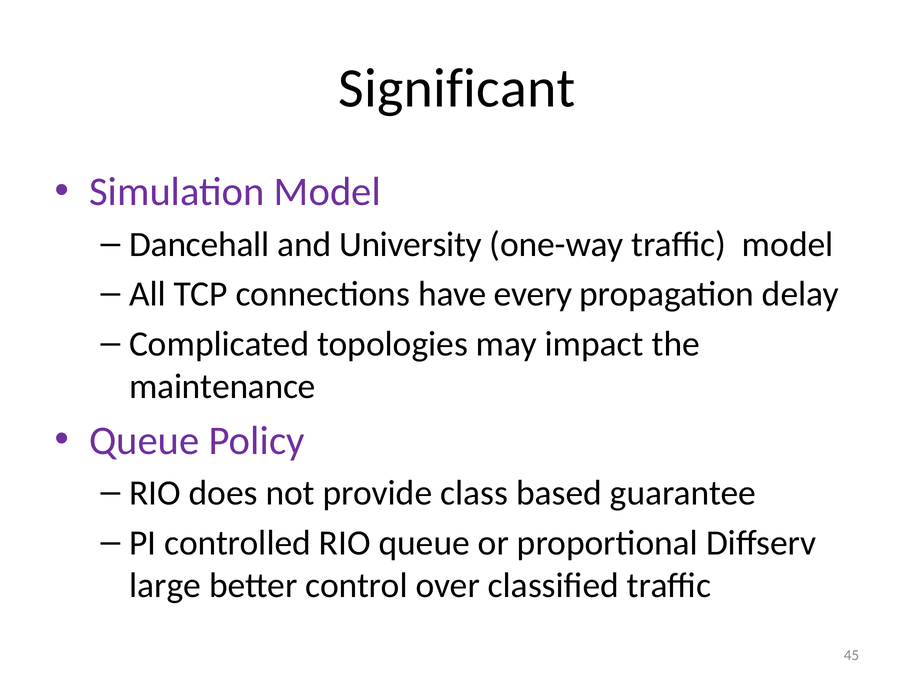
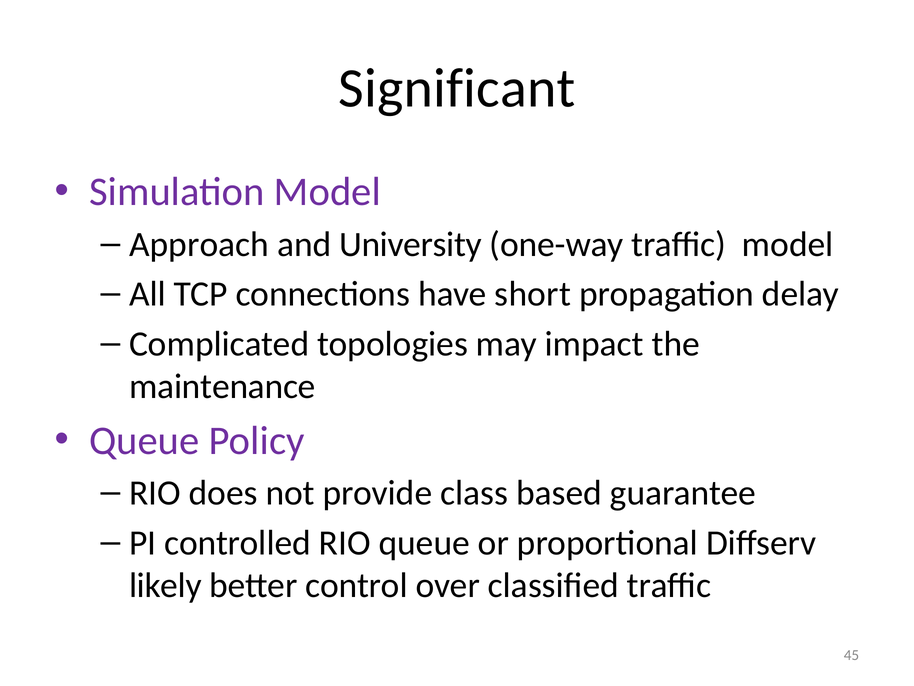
Dancehall: Dancehall -> Approach
every: every -> short
large: large -> likely
